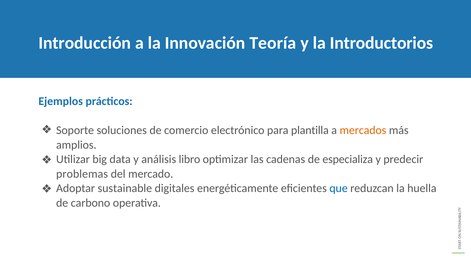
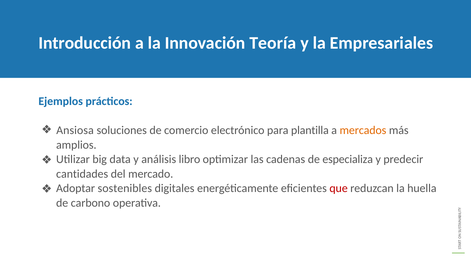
Introductorios: Introductorios -> Empresariales
Soporte: Soporte -> Ansiosa
problemas: problemas -> cantidades
sustainable: sustainable -> sostenibles
que colour: blue -> red
